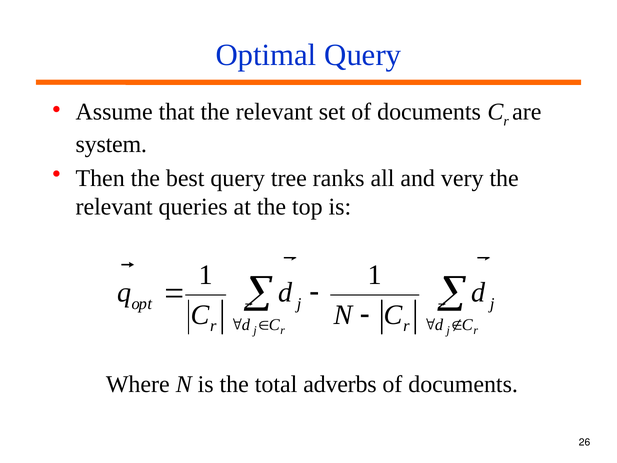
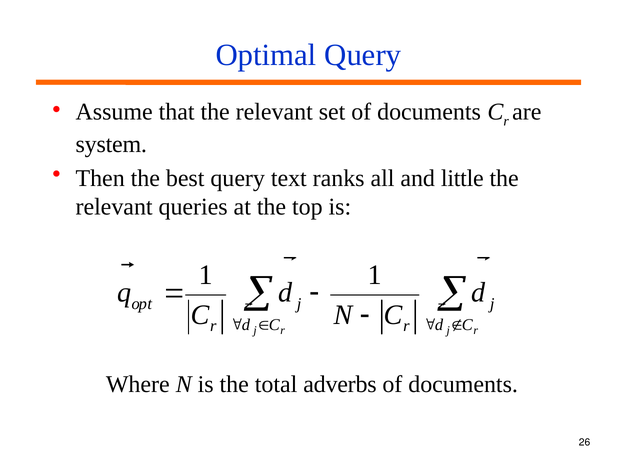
tree: tree -> text
very: very -> little
